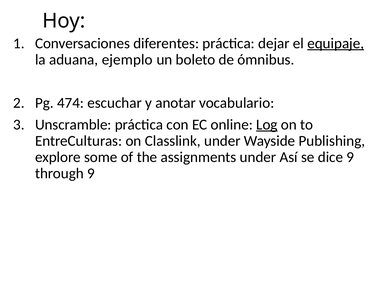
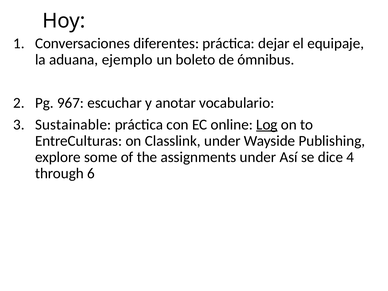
equipaje underline: present -> none
474: 474 -> 967
Unscramble: Unscramble -> Sustainable
dice 9: 9 -> 4
through 9: 9 -> 6
